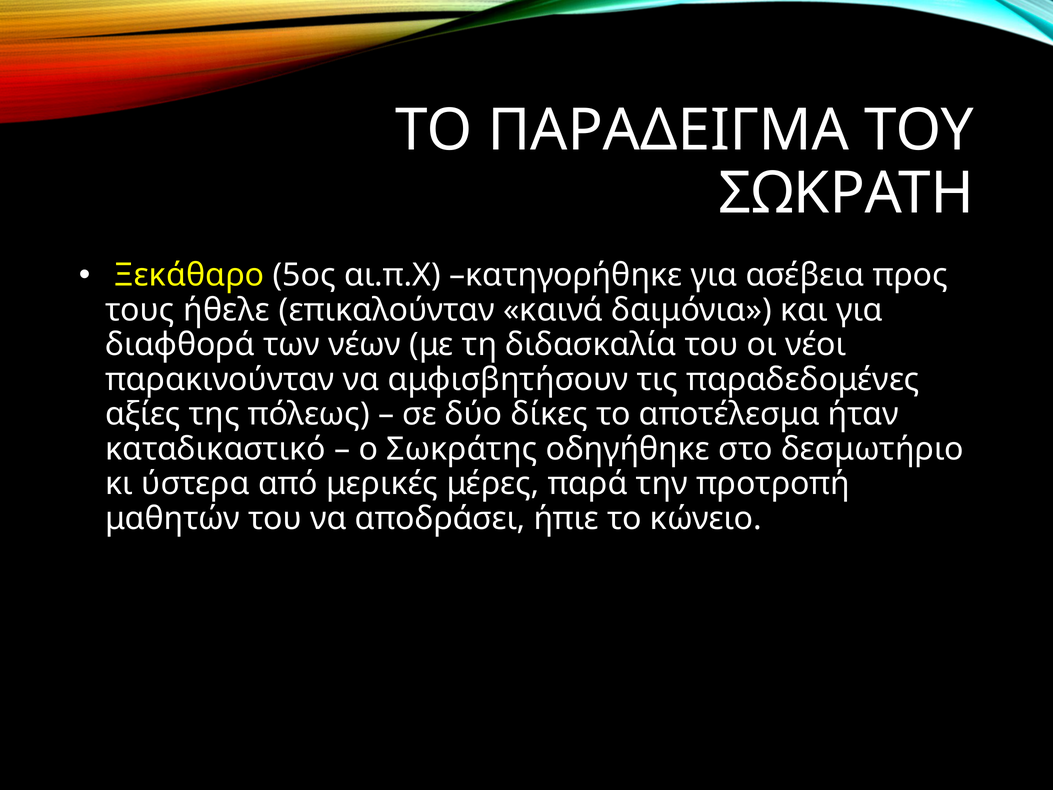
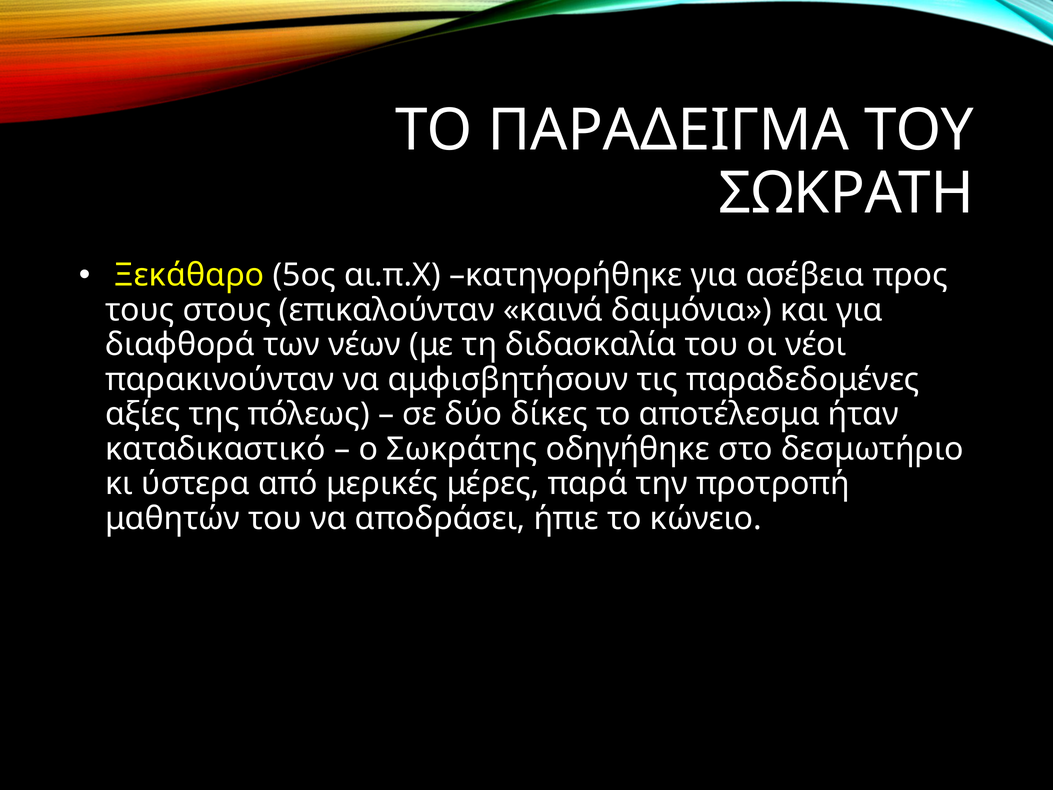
ήθελε: ήθελε -> στους
